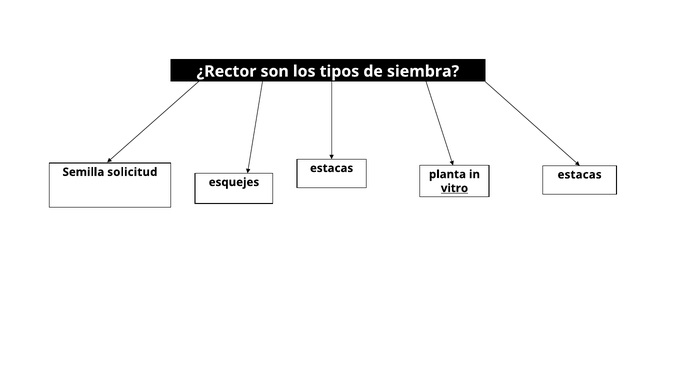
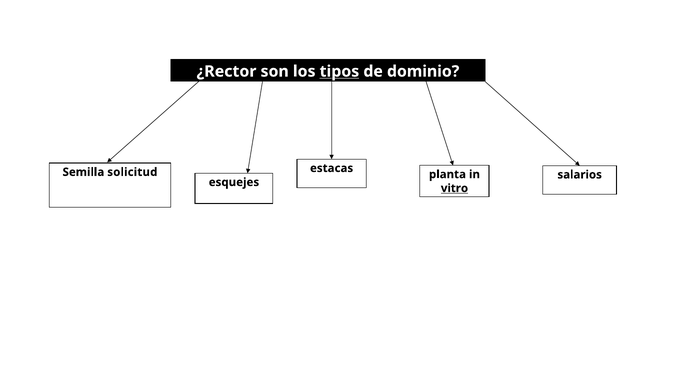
tipos underline: none -> present
siembra: siembra -> dominio
estacas at (580, 175): estacas -> salarios
